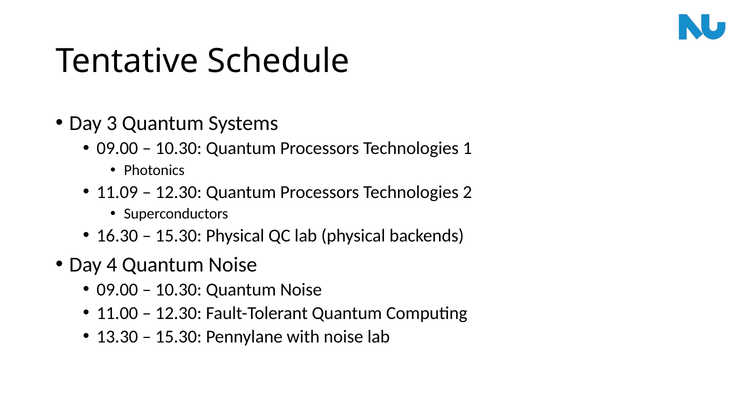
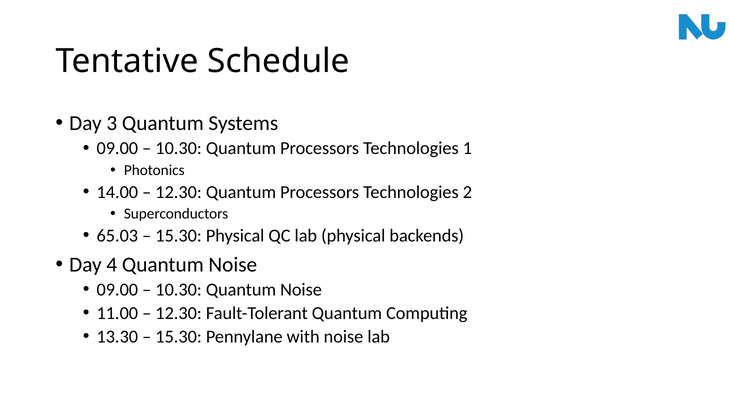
11.09: 11.09 -> 14.00
16.30: 16.30 -> 65.03
